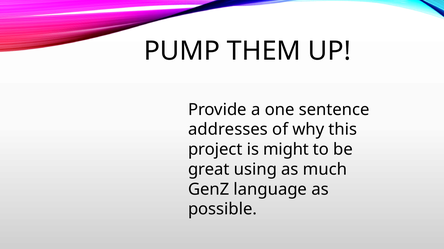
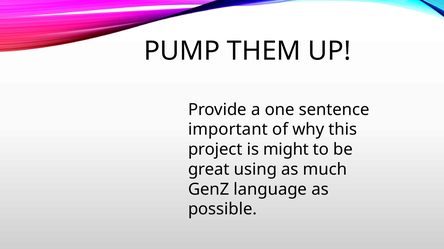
addresses: addresses -> important
